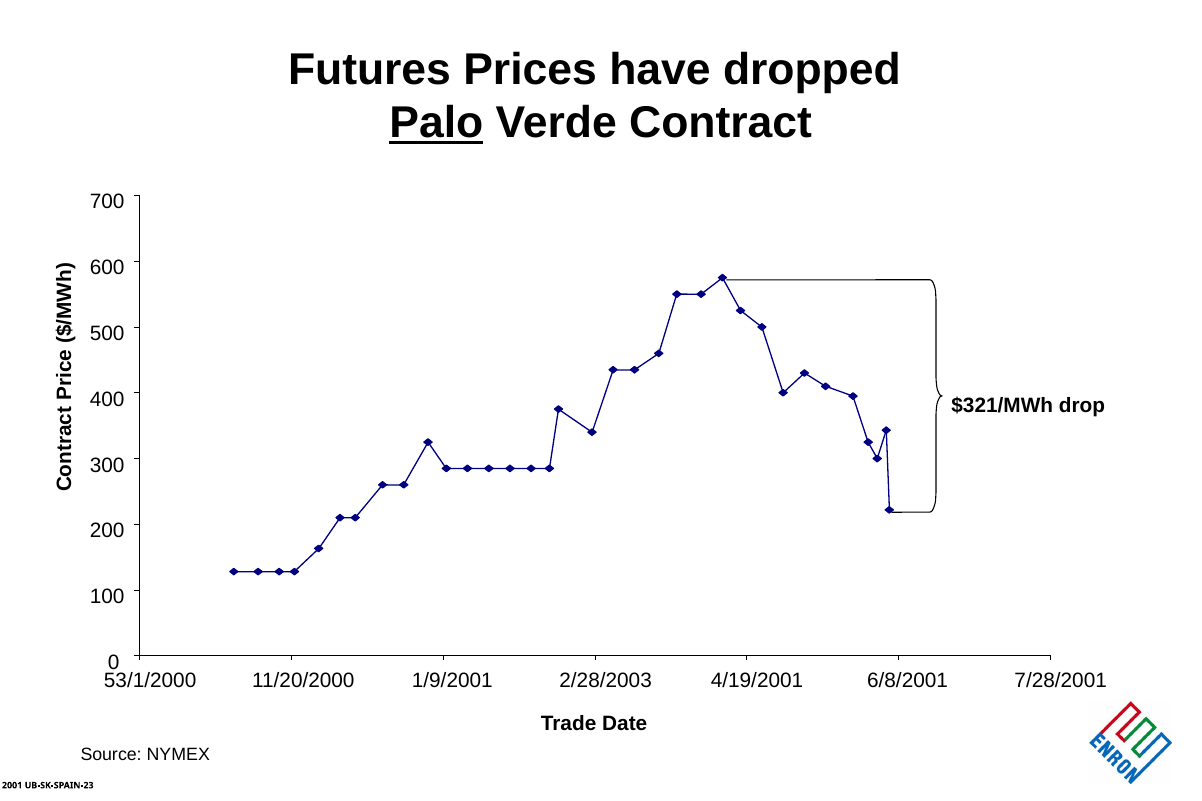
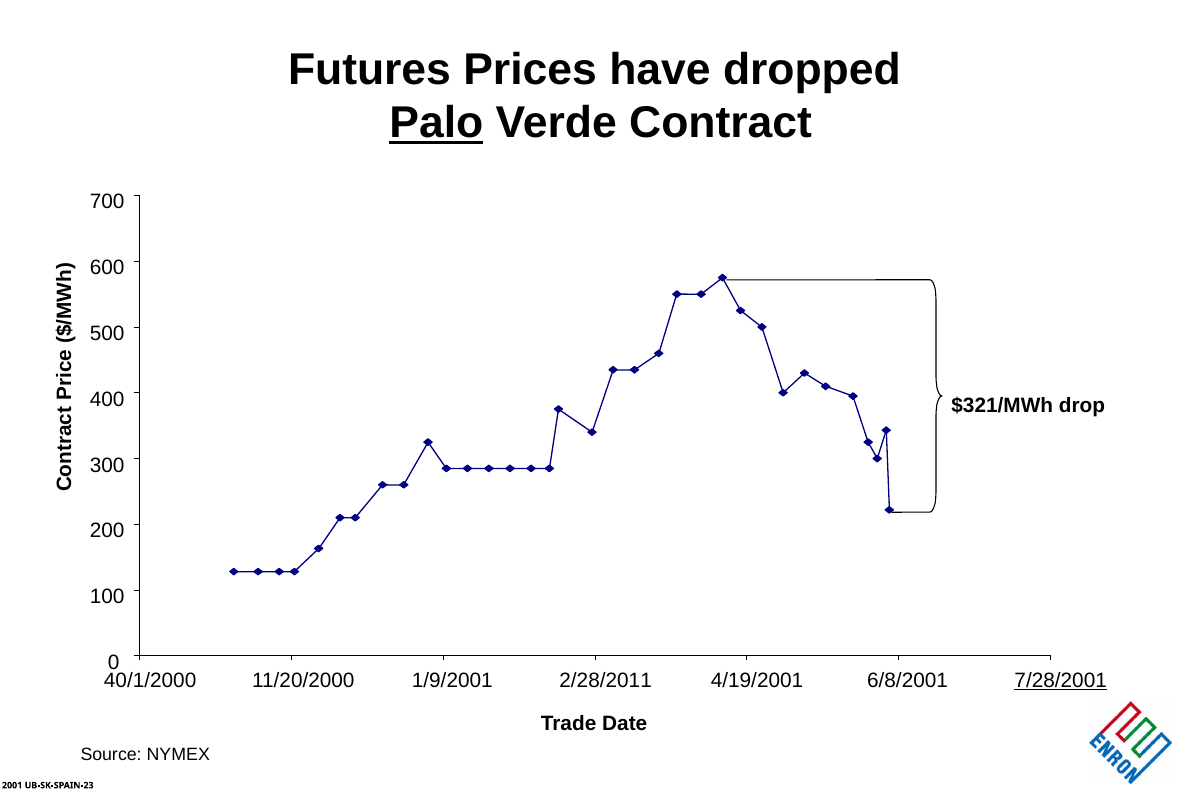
53/1/2000: 53/1/2000 -> 40/1/2000
2/28/2003: 2/28/2003 -> 2/28/2011
7/28/2001 underline: none -> present
